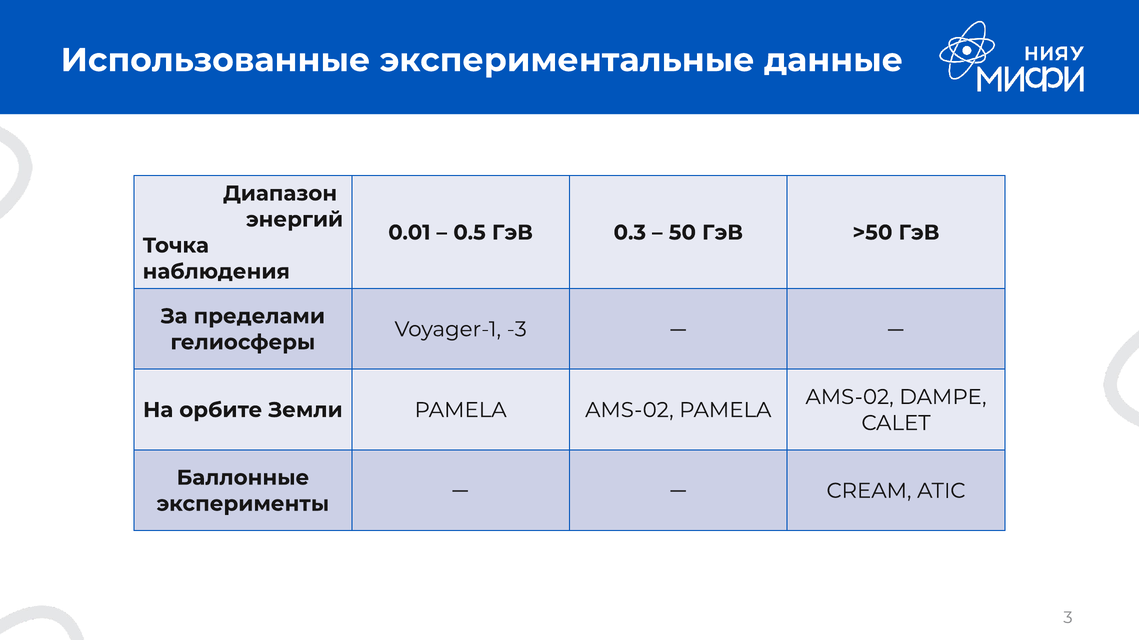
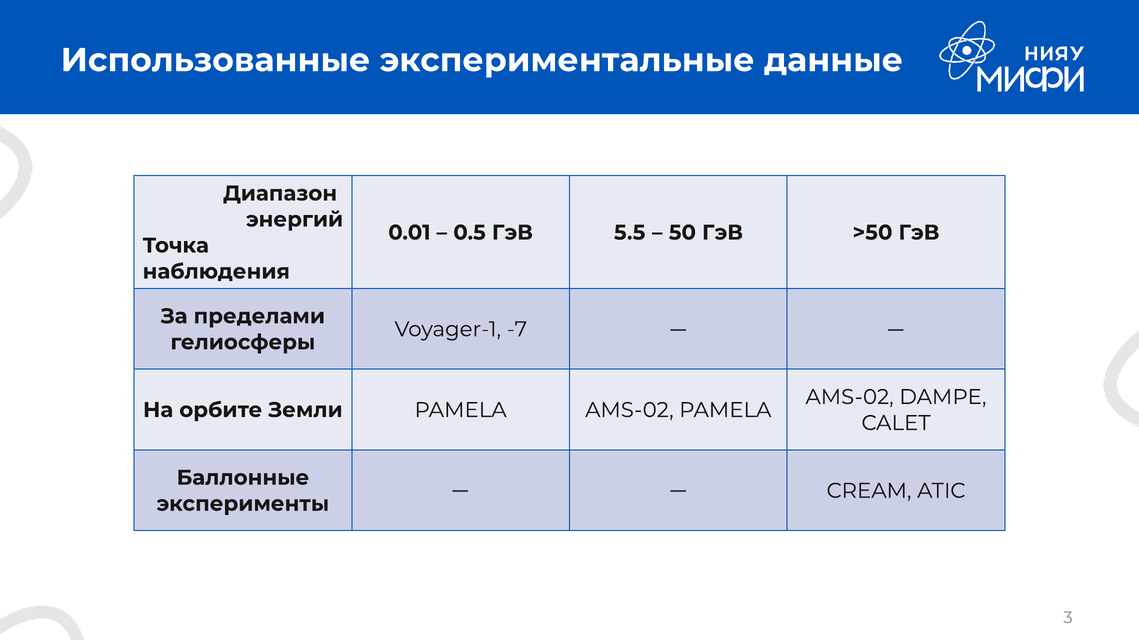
0.3: 0.3 -> 5.5
-3: -3 -> -7
